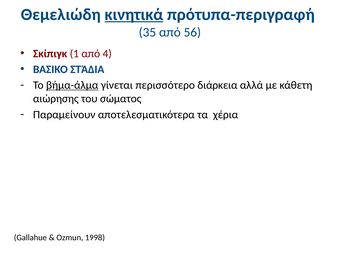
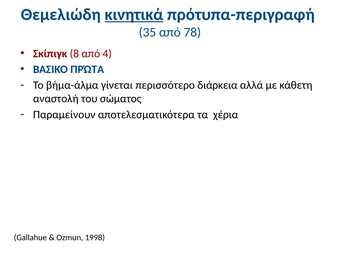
56: 56 -> 78
1: 1 -> 8
ΣΤΆΔΙΑ: ΣΤΆΔΙΑ -> ΠΡΏΤΑ
βήμα-άλμα underline: present -> none
αιώρησης: αιώρησης -> αναστολή
